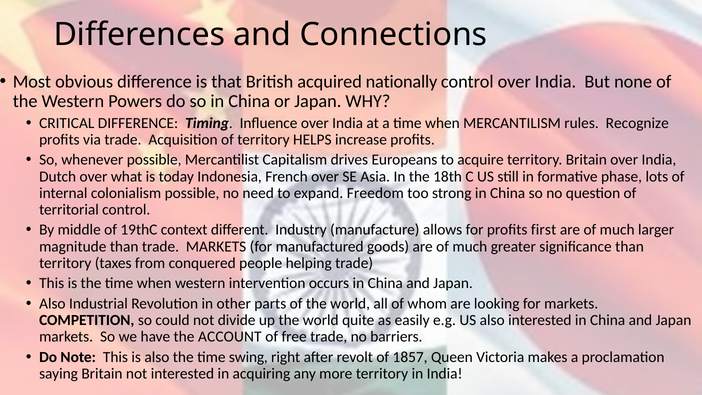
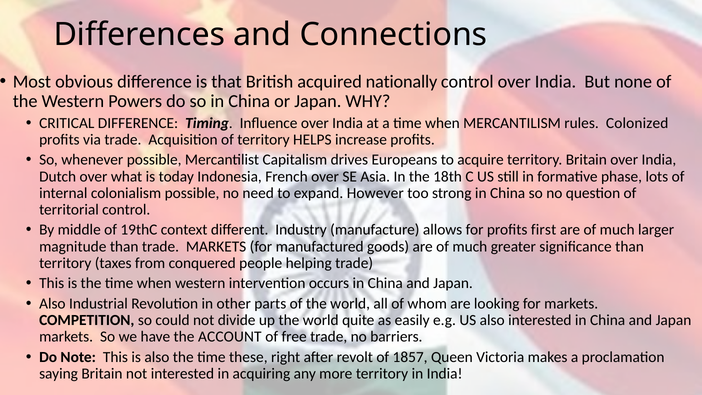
Recognize: Recognize -> Colonized
Freedom: Freedom -> However
swing: swing -> these
